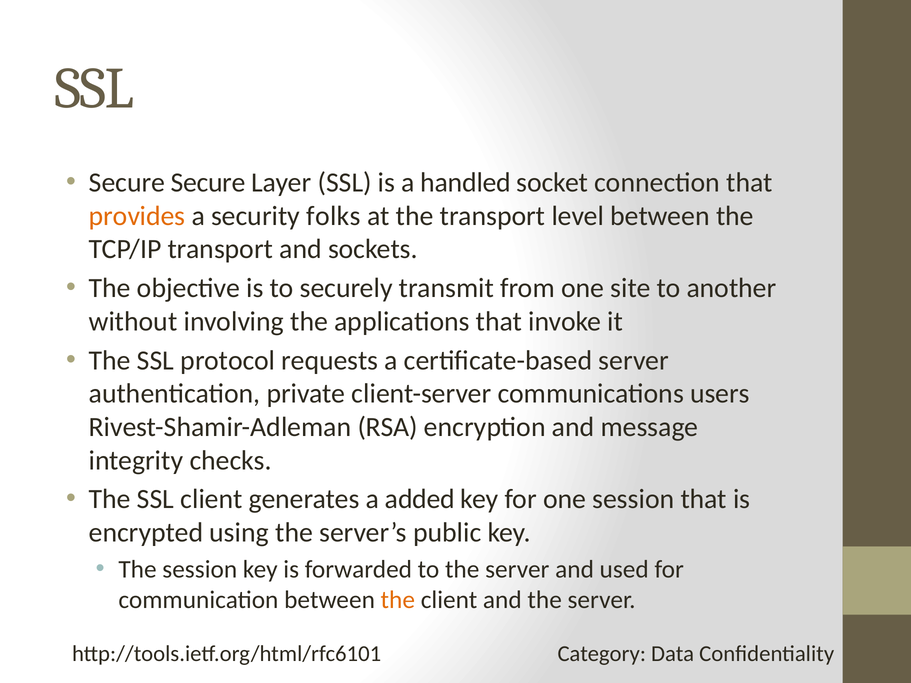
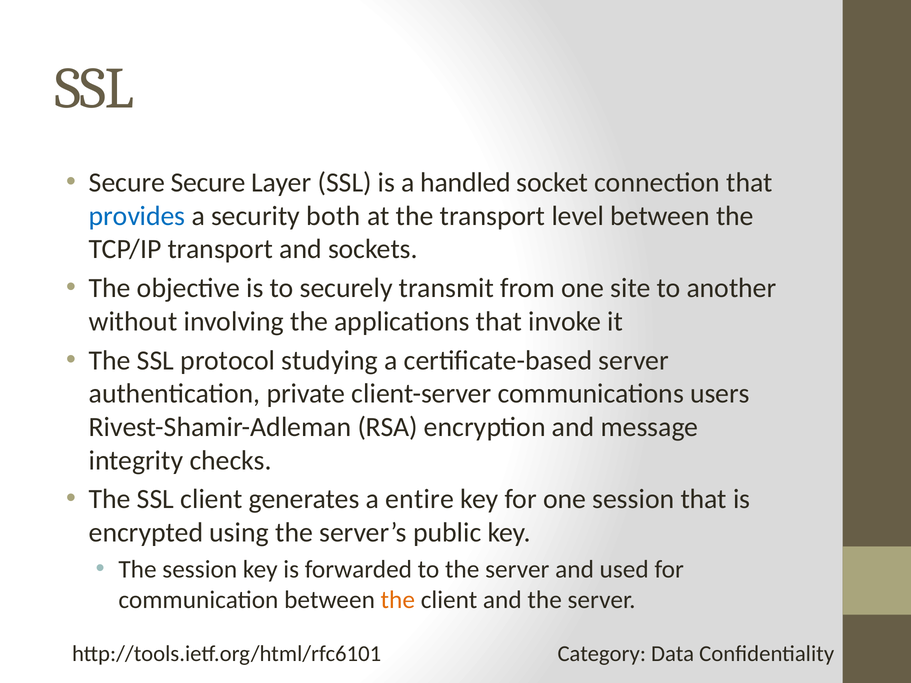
provides colour: orange -> blue
folks: folks -> both
requests: requests -> studying
added: added -> entire
